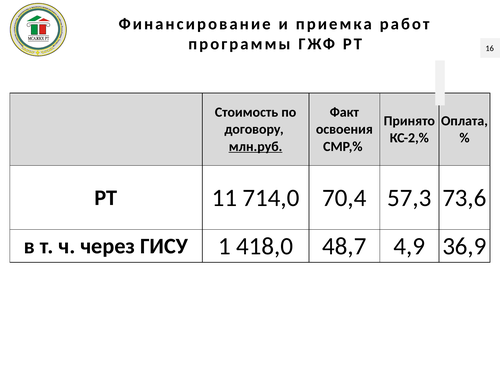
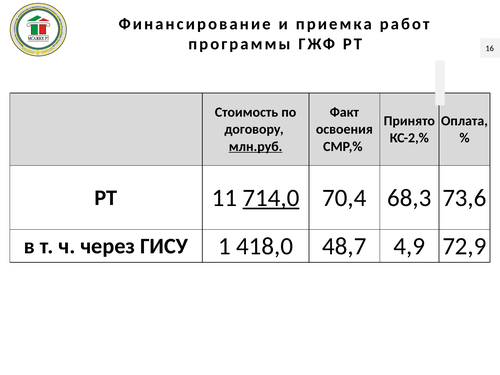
714,0 underline: none -> present
57,3: 57,3 -> 68,3
36,9: 36,9 -> 72,9
